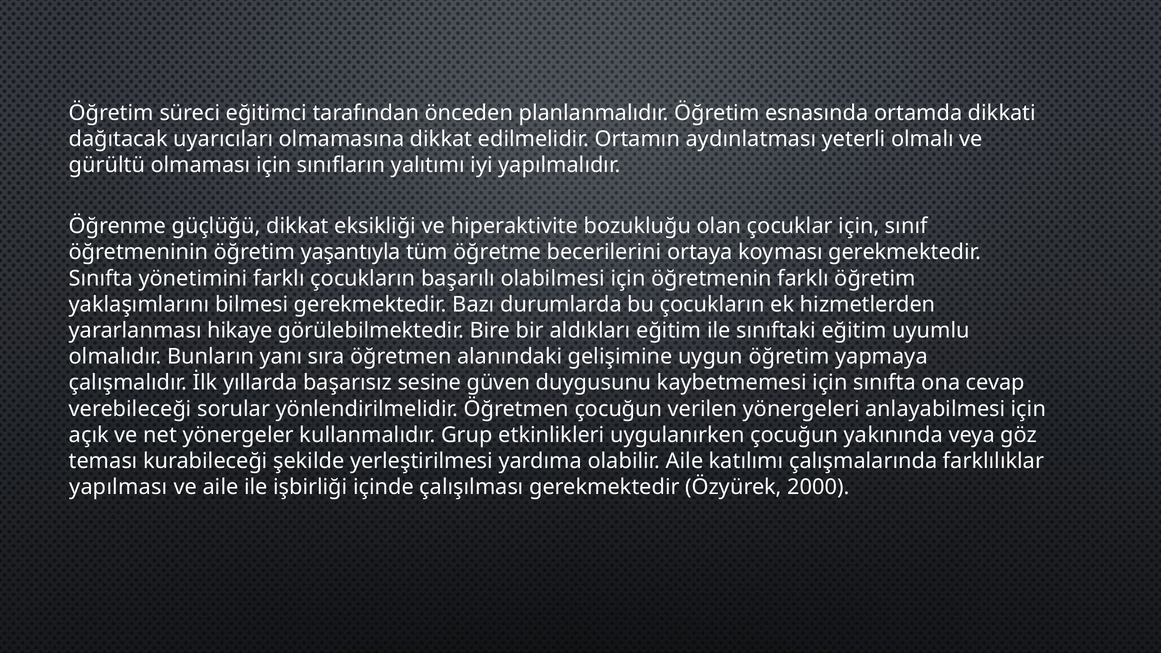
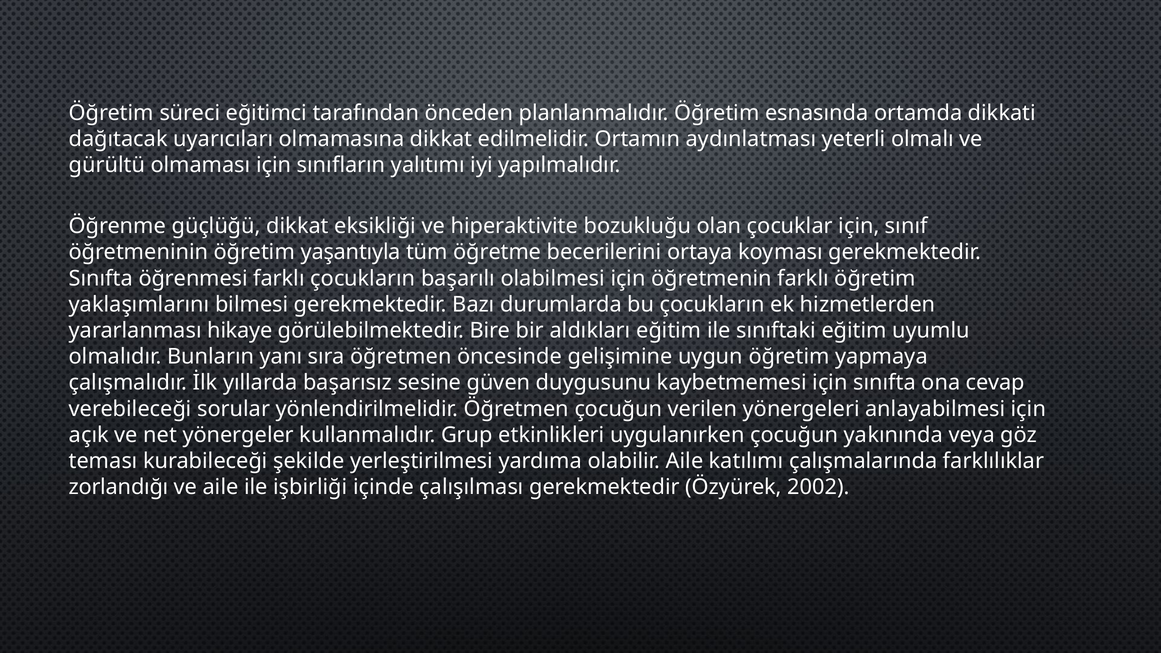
yönetimini: yönetimini -> öğrenmesi
alanındaki: alanındaki -> öncesinde
yapılması: yapılması -> zorlandığı
2000: 2000 -> 2002
